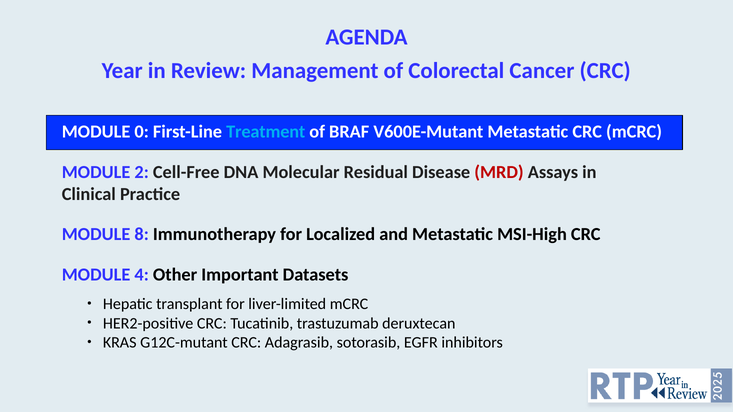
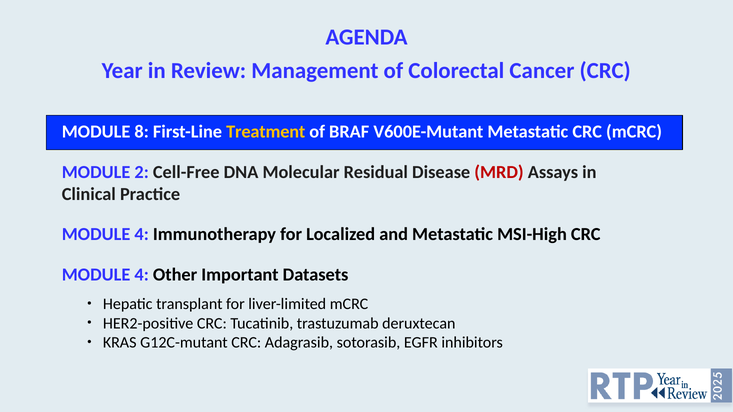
0: 0 -> 8
Treatment colour: light blue -> yellow
8 at (142, 234): 8 -> 4
